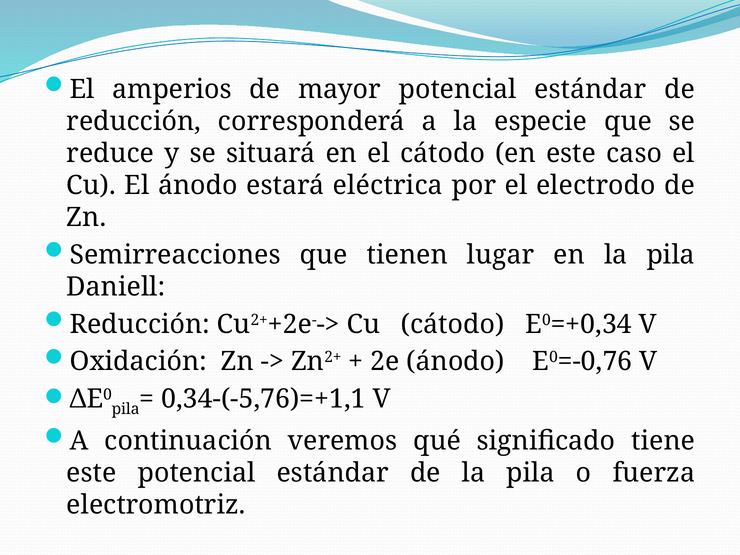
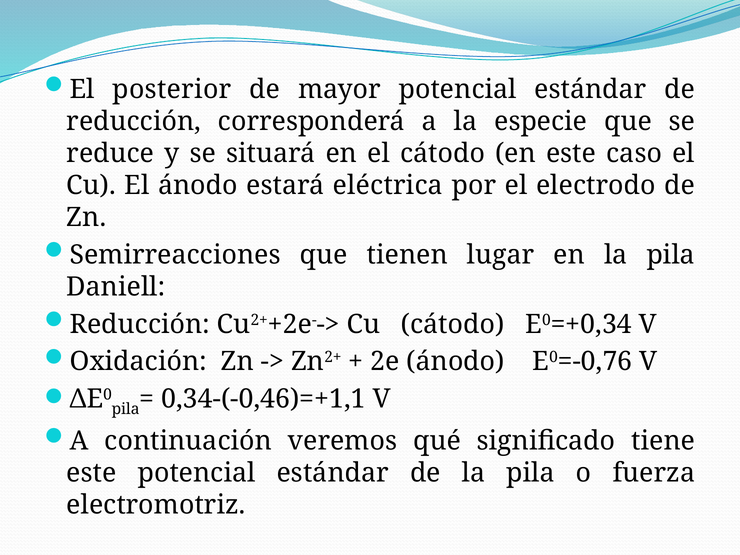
amperios: amperios -> posterior
0,34-(-5,76)=+1,1: 0,34-(-5,76)=+1,1 -> 0,34-(-0,46)=+1,1
